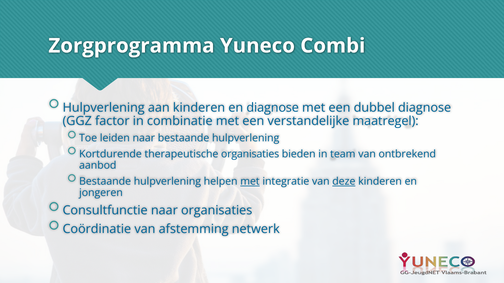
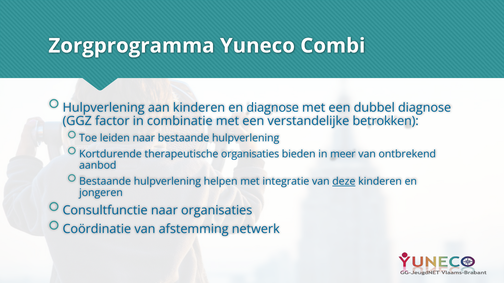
maatregel: maatregel -> betrokken
team: team -> meer
met at (250, 182) underline: present -> none
